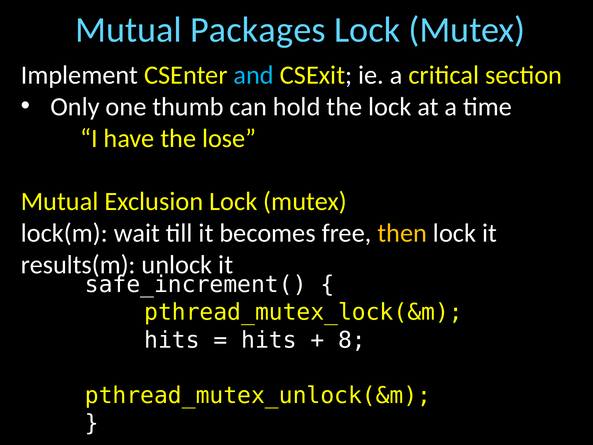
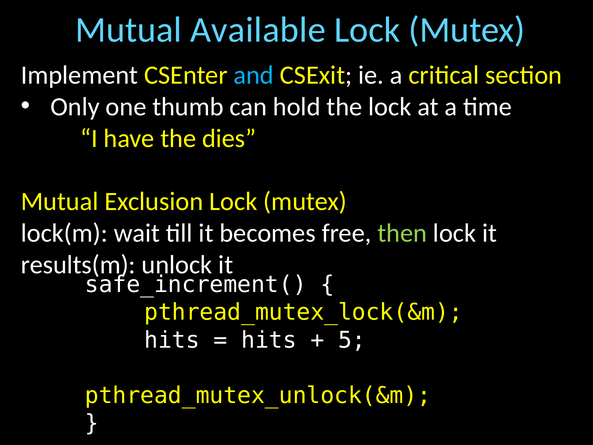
Packages: Packages -> Available
lose: lose -> dies
then colour: yellow -> light green
8: 8 -> 5
